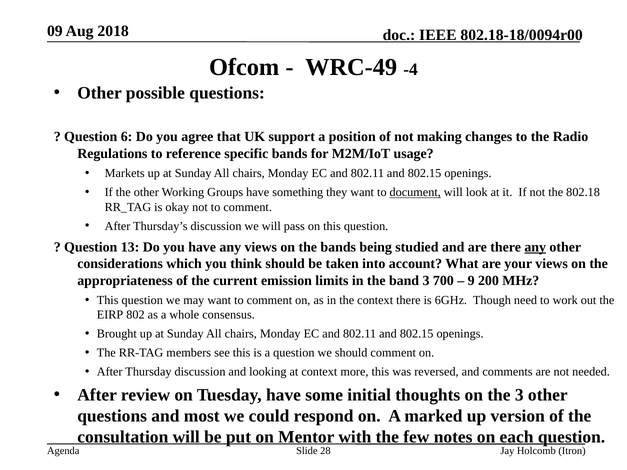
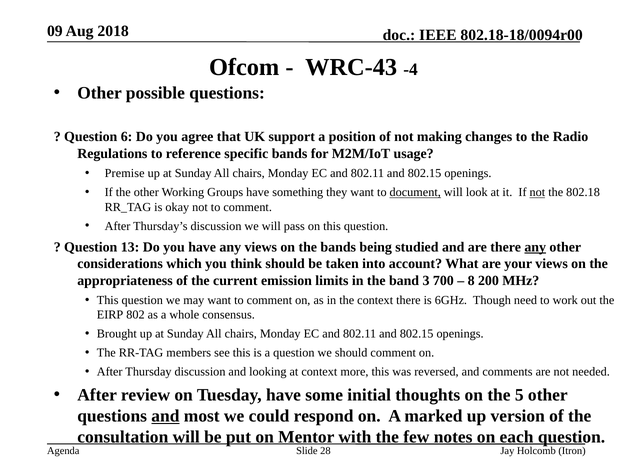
WRC-49: WRC-49 -> WRC-43
Markets: Markets -> Premise
not at (537, 192) underline: none -> present
9: 9 -> 8
the 3: 3 -> 5
and at (165, 416) underline: none -> present
